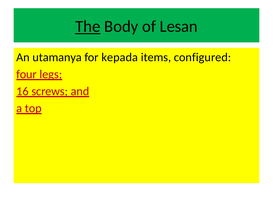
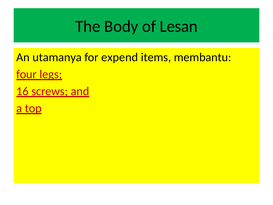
The underline: present -> none
kepada: kepada -> expend
configured: configured -> membantu
